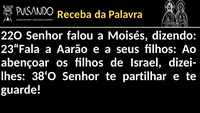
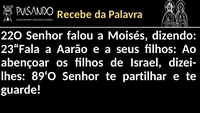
Receba: Receba -> Recebe
38‘O: 38‘O -> 89‘O
